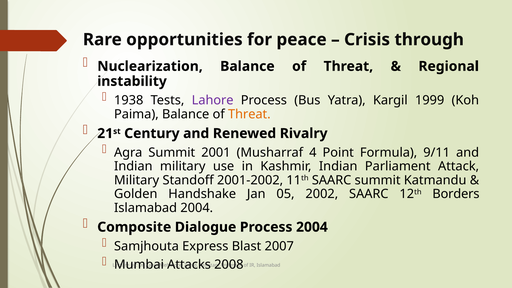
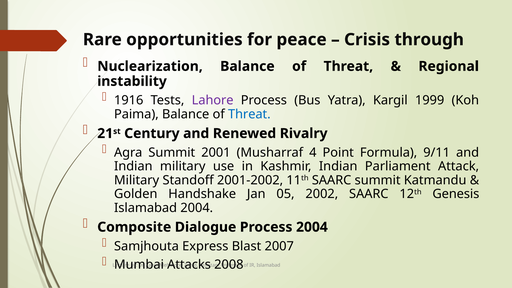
1938: 1938 -> 1916
Threat at (249, 114) colour: orange -> blue
Borders: Borders -> Genesis
